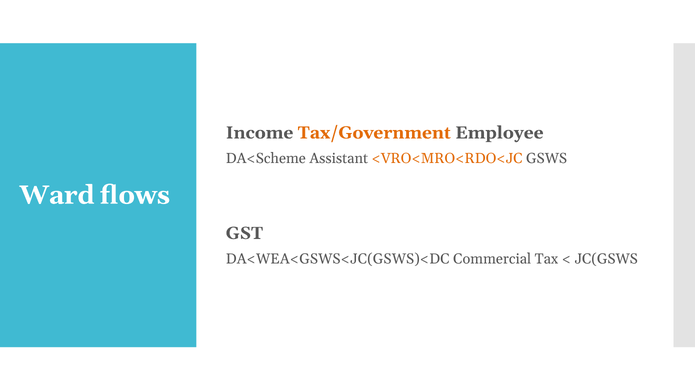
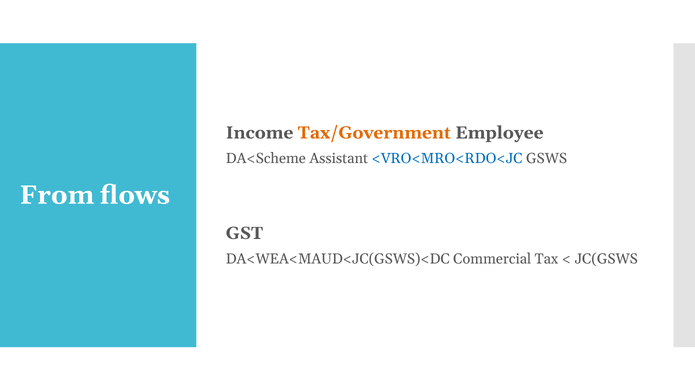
<VRO<MRO<RDO<JC colour: orange -> blue
Ward: Ward -> From
DA<WEA<GSWS<JC(GSWS)<DC: DA<WEA<GSWS<JC(GSWS)<DC -> DA<WEA<MAUD<JC(GSWS)<DC
